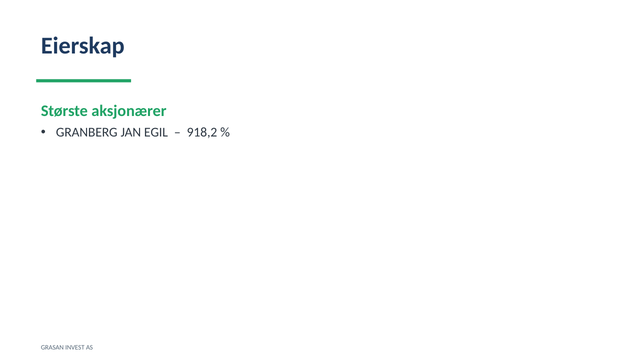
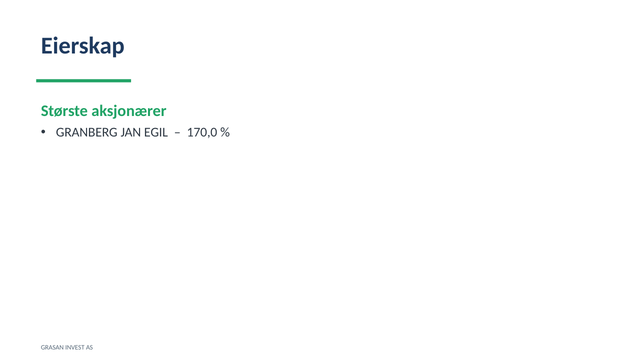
918,2: 918,2 -> 170,0
